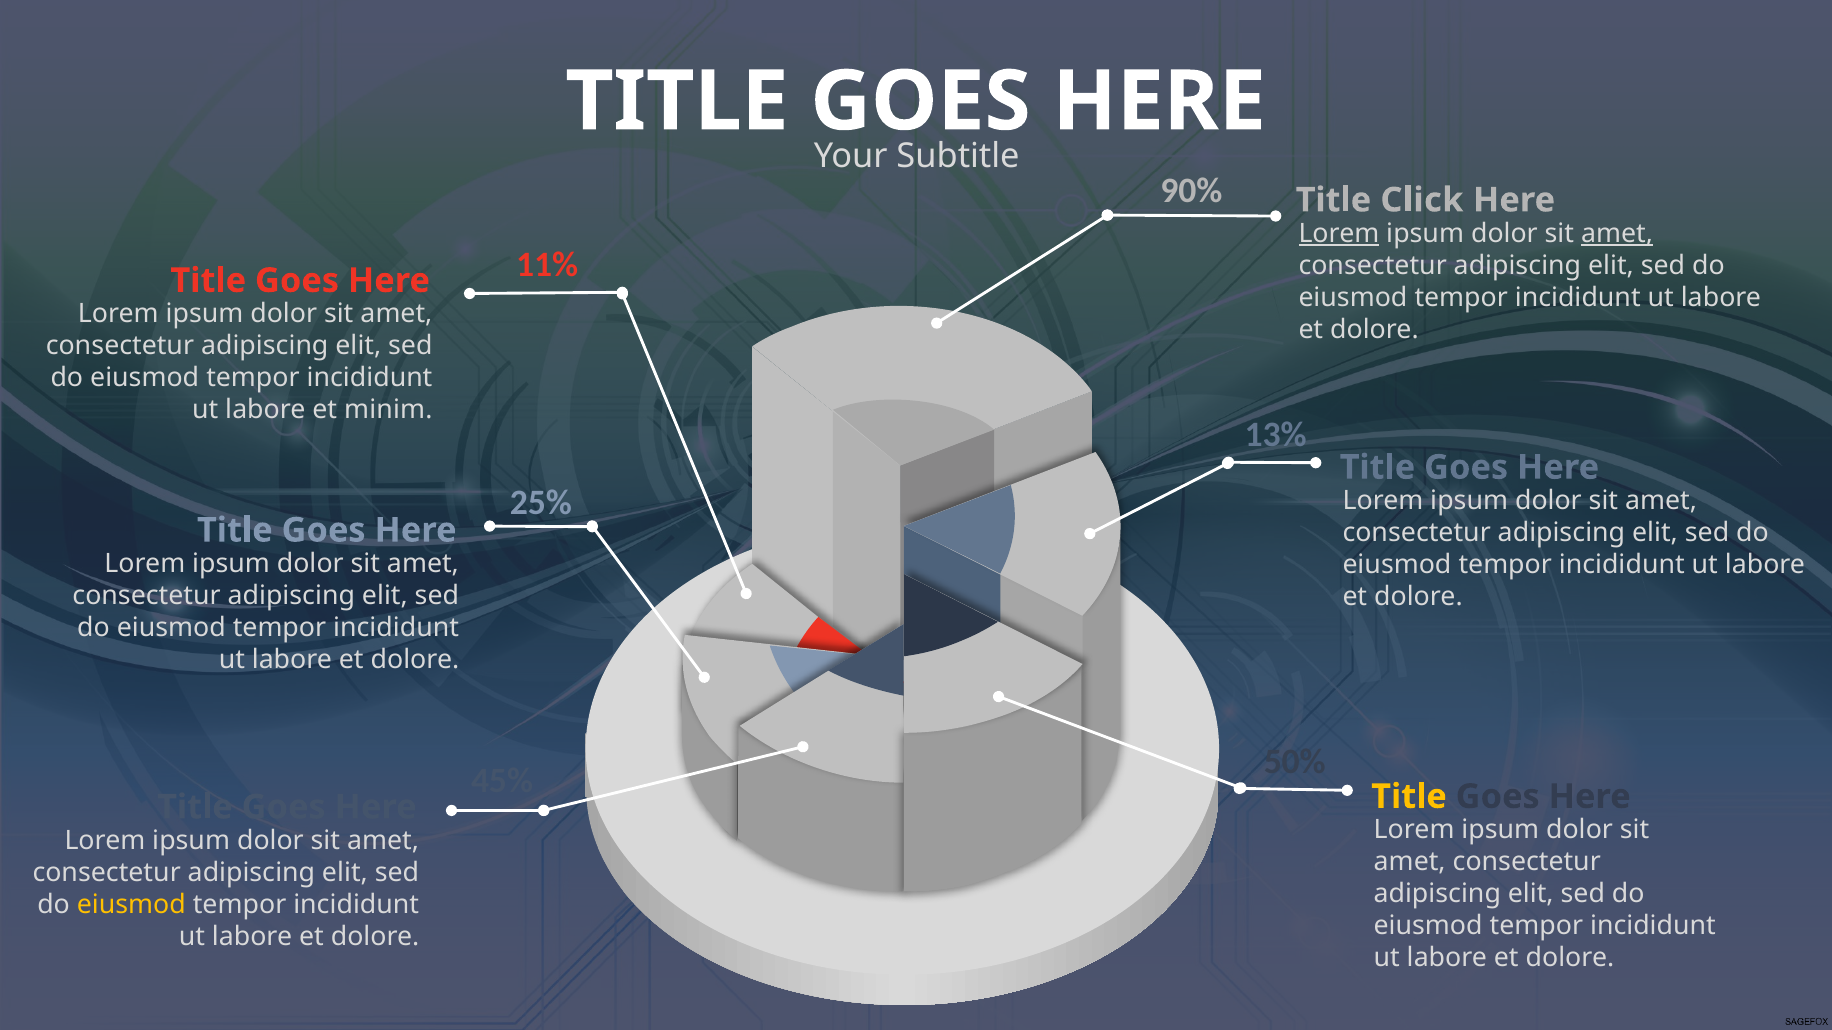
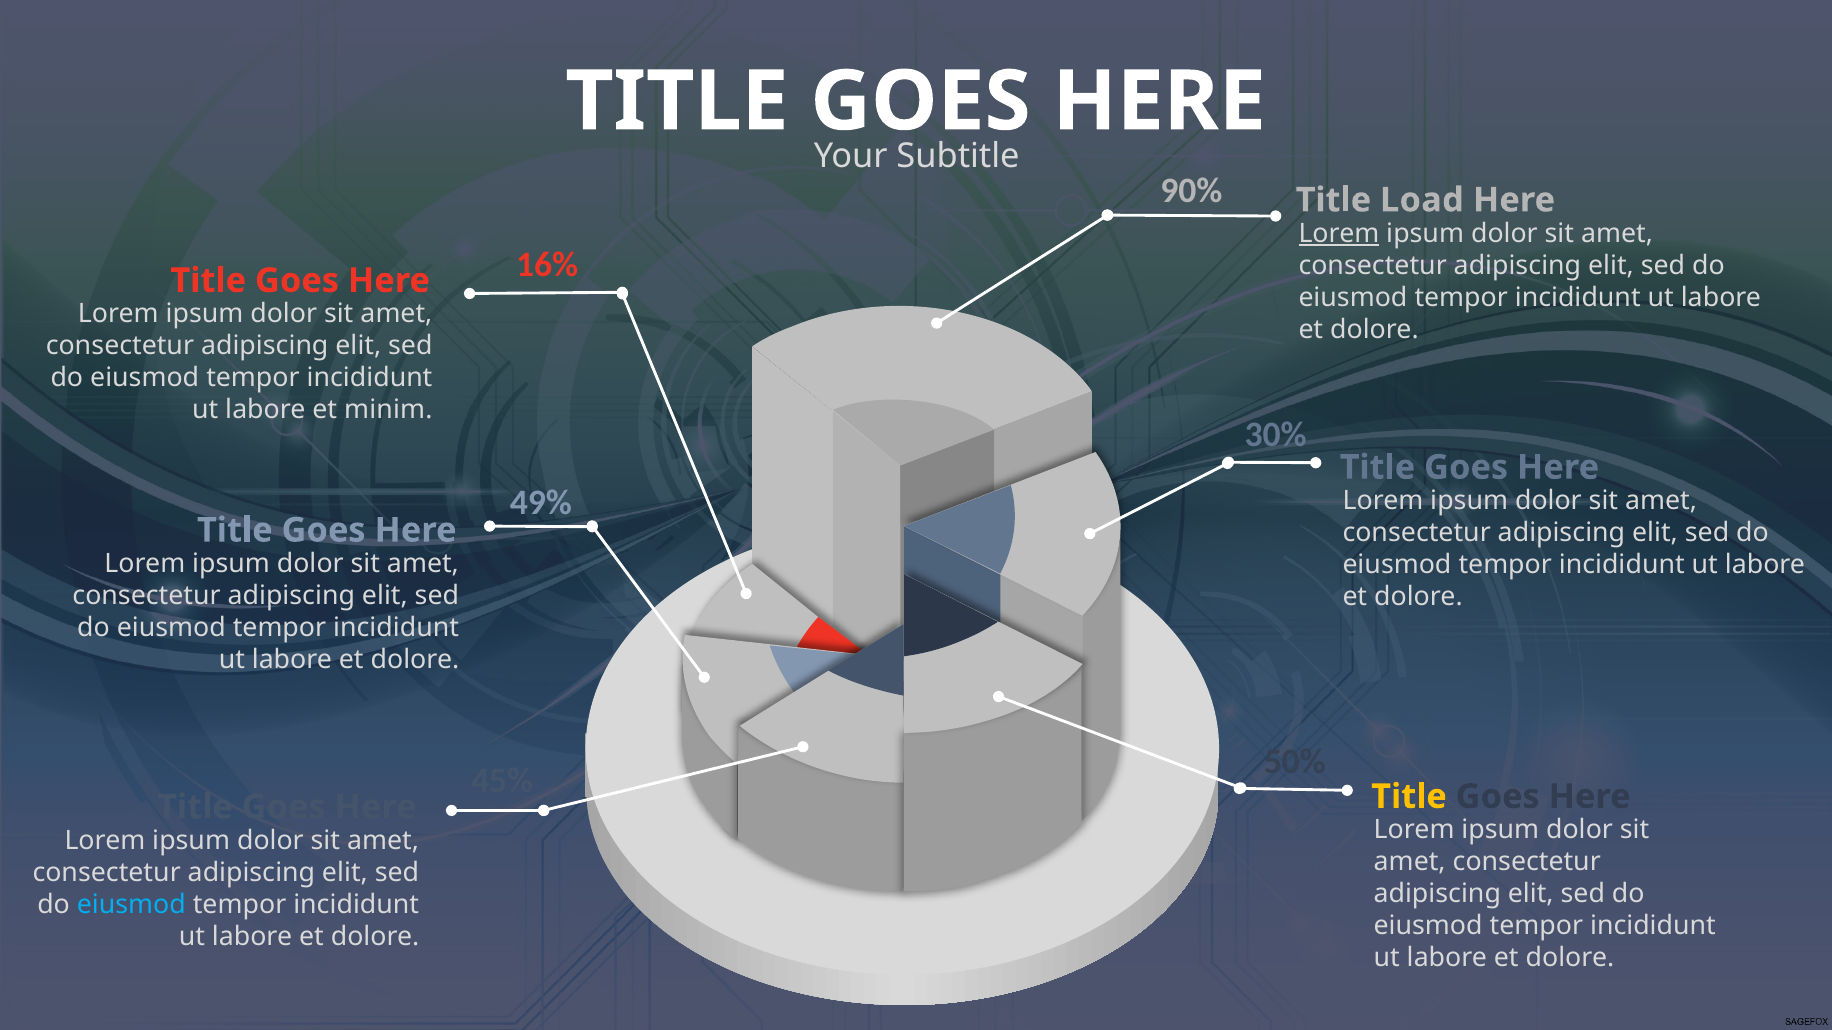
Click: Click -> Load
amet at (1617, 233) underline: present -> none
11%: 11% -> 16%
13%: 13% -> 30%
25%: 25% -> 49%
eiusmod at (131, 905) colour: yellow -> light blue
